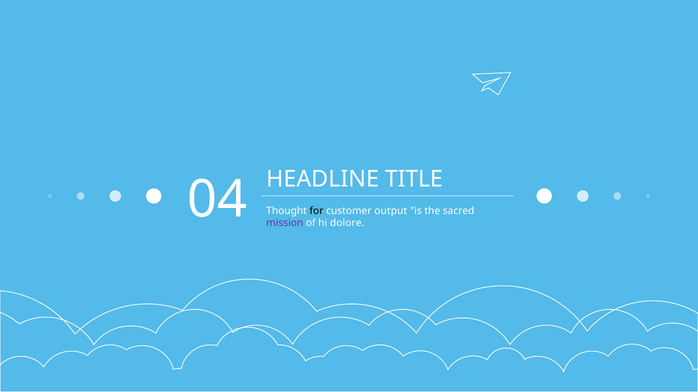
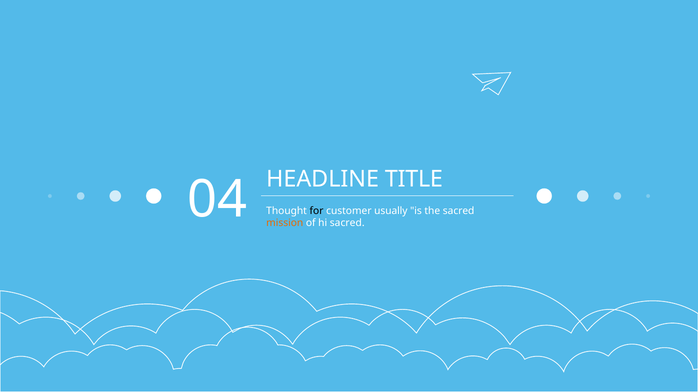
output: output -> usually
mission colour: purple -> orange
hi dolore: dolore -> sacred
